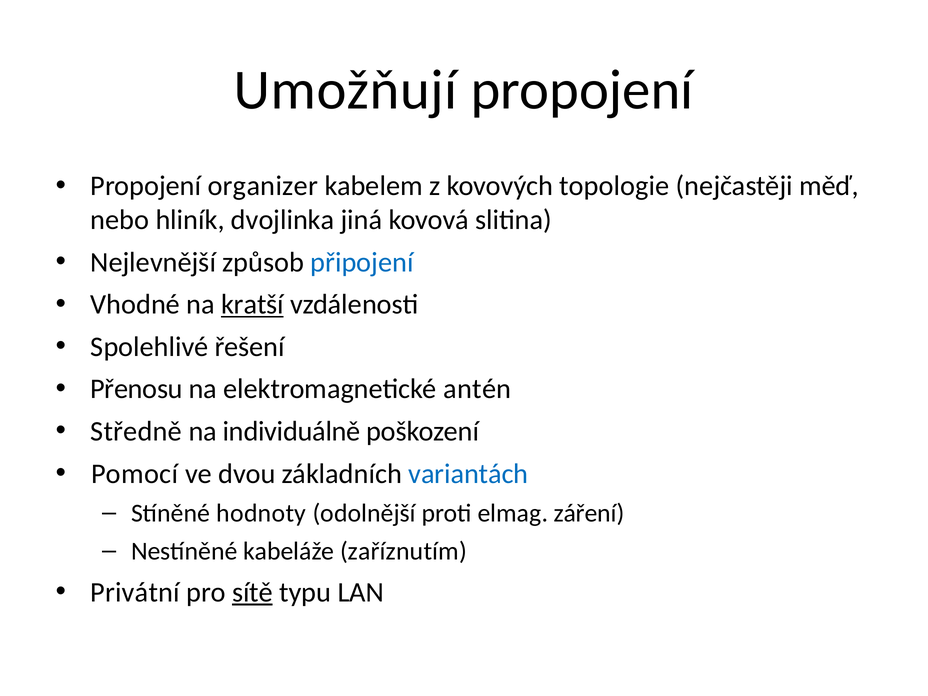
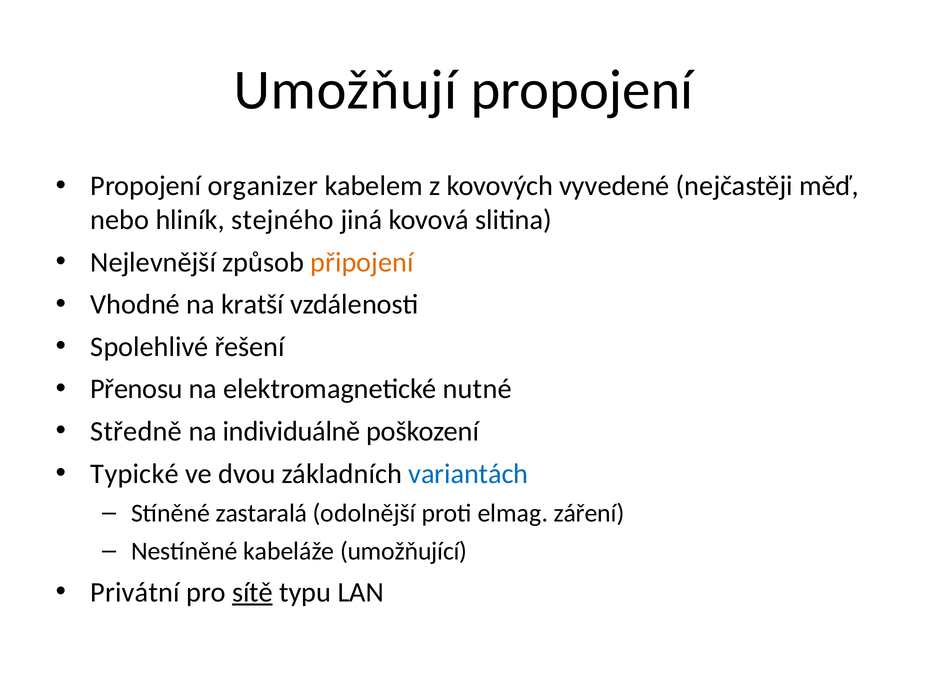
topologie: topologie -> vyvedené
dvojlinka: dvojlinka -> stejného
připojení colour: blue -> orange
kratší underline: present -> none
antén: antén -> nutné
Pomocí: Pomocí -> Typické
hodnoty: hodnoty -> zastaralá
zaříznutím: zaříznutím -> umožňující
